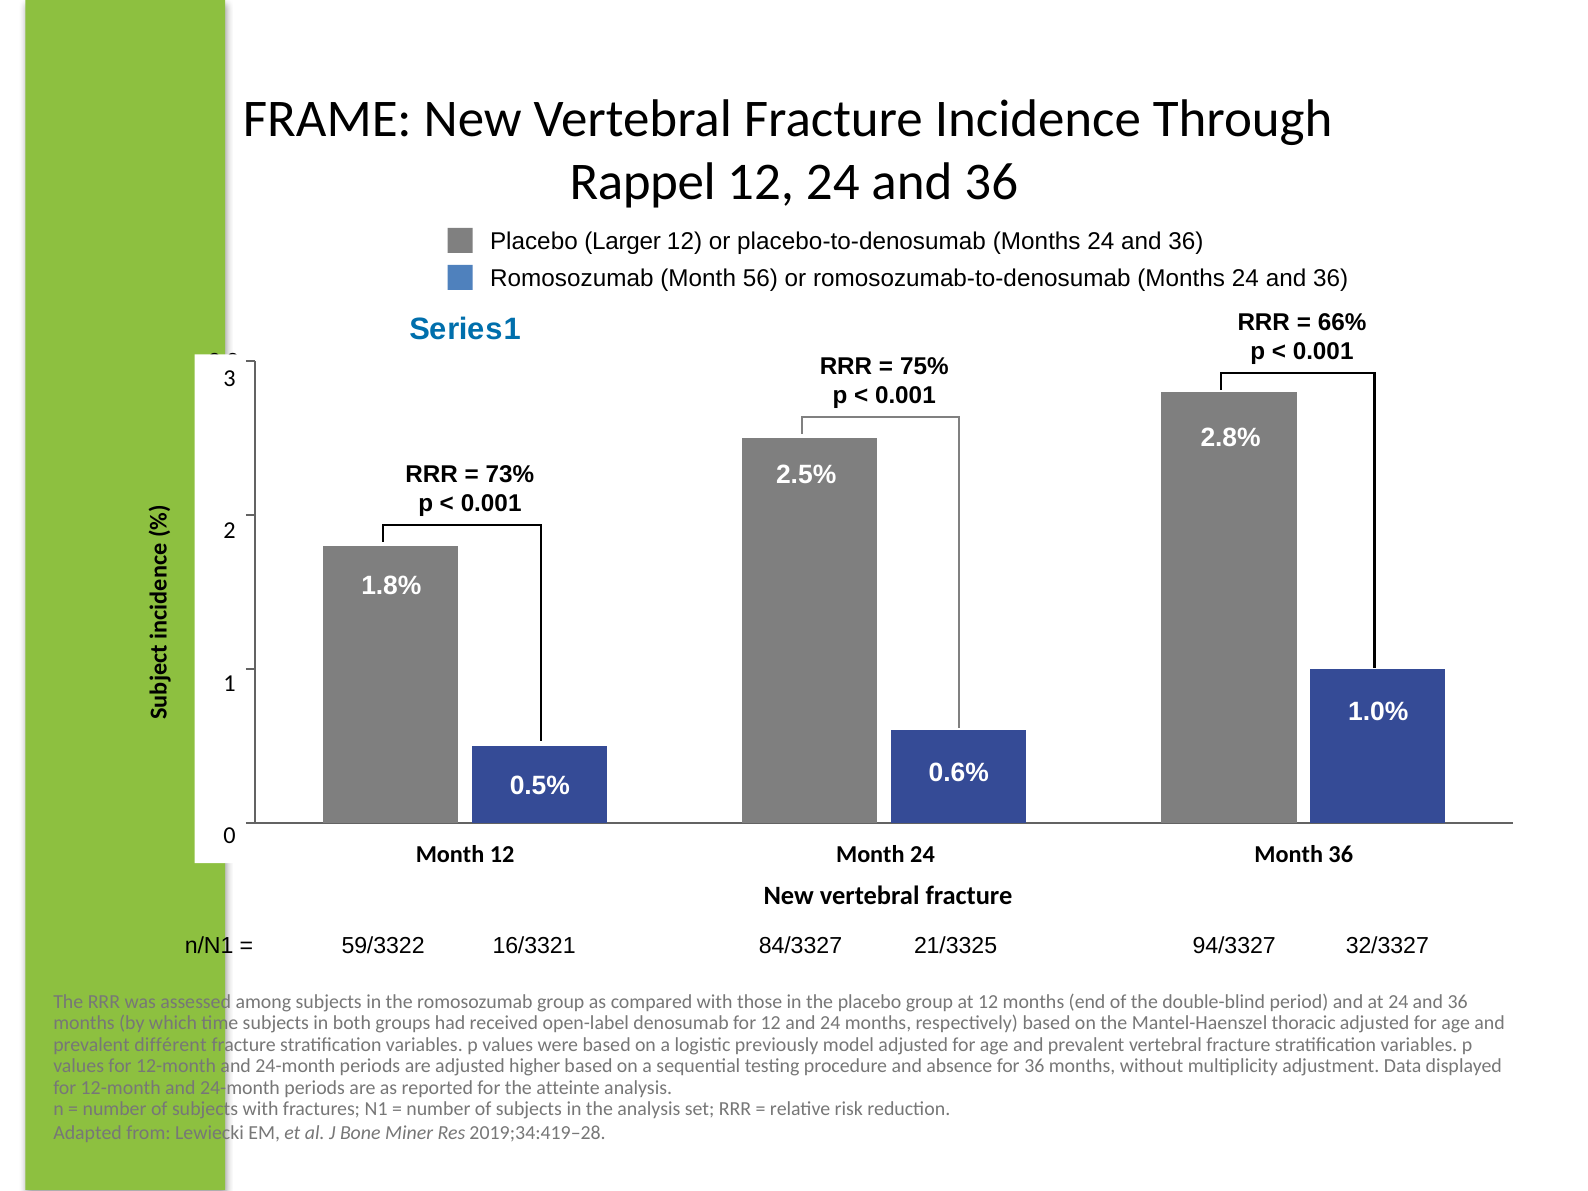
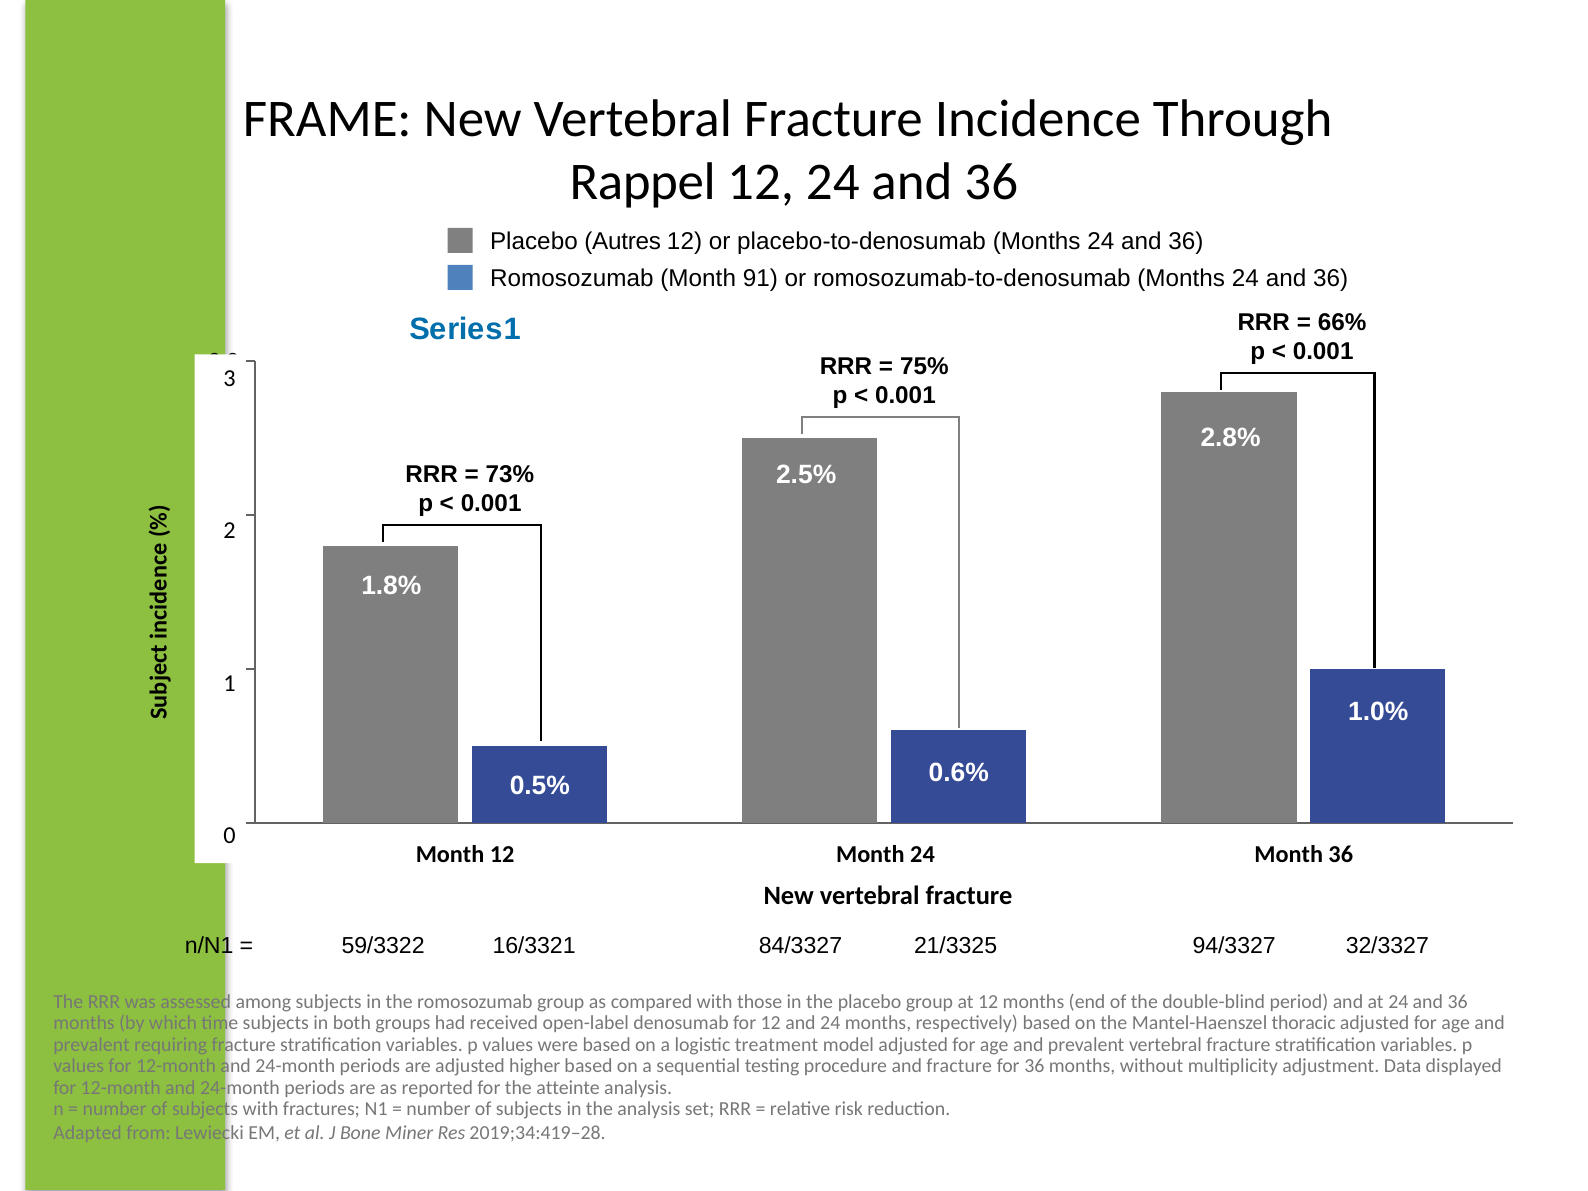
Larger: Larger -> Autres
56: 56 -> 91
différent: différent -> requiring
previously: previously -> treatment
and absence: absence -> fracture
